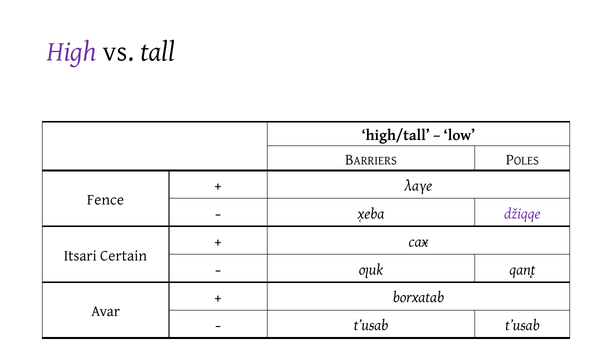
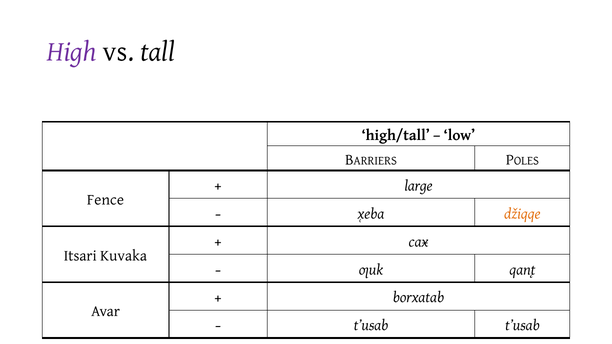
λaγe: λaγe -> large
džiqqe colour: purple -> orange
Certain: Certain -> Kuvaka
